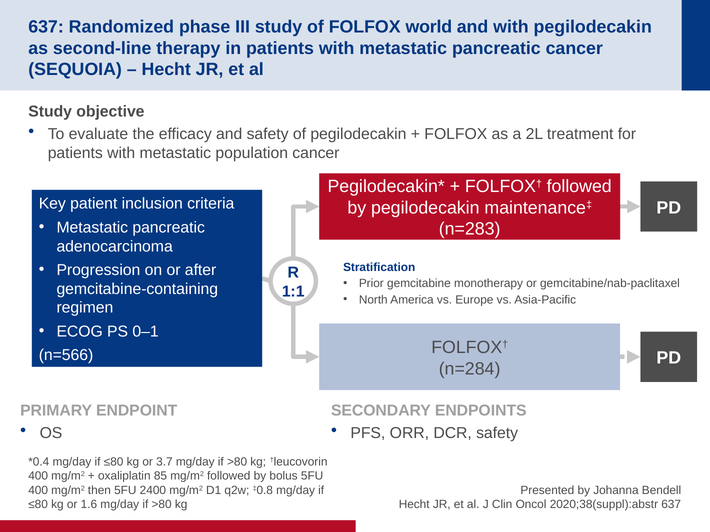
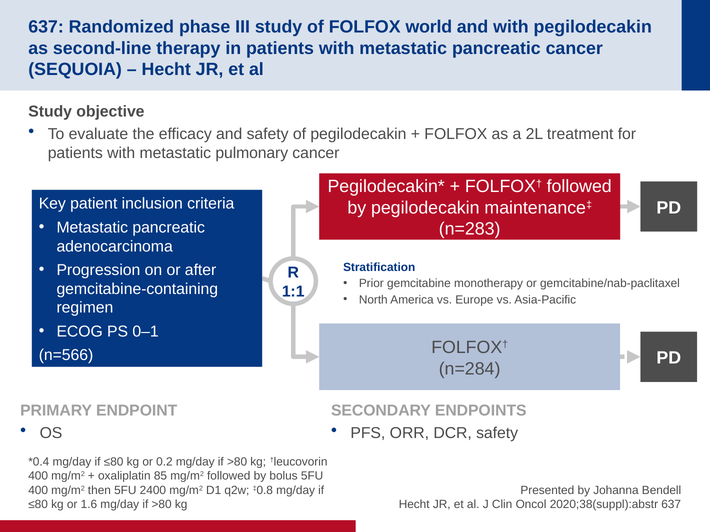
population: population -> pulmonary
3.7: 3.7 -> 0.2
